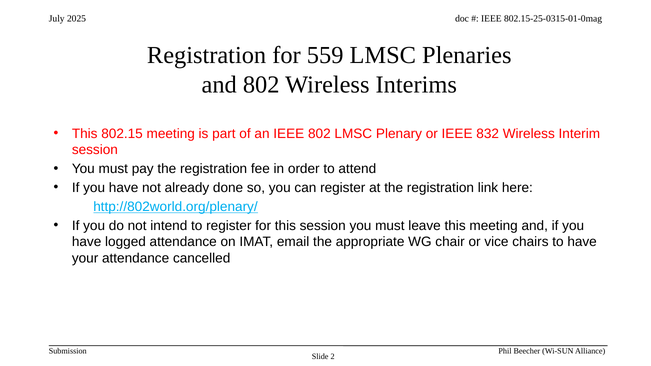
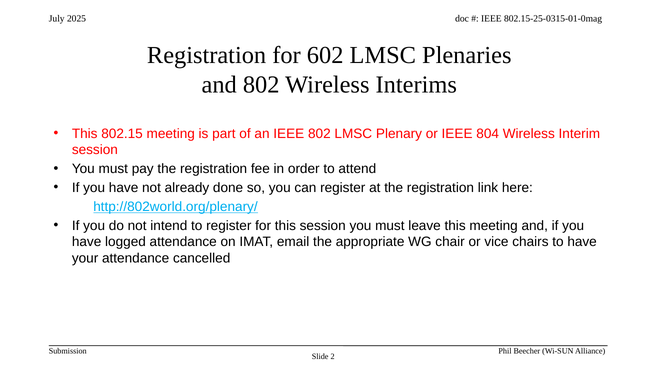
559: 559 -> 602
832: 832 -> 804
